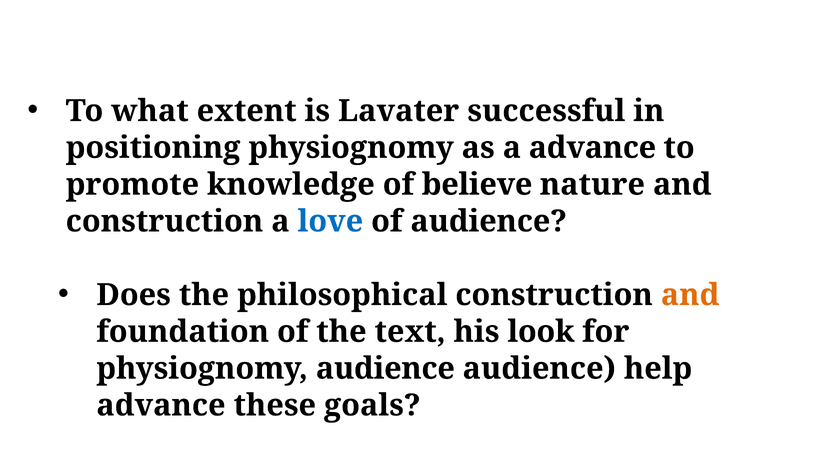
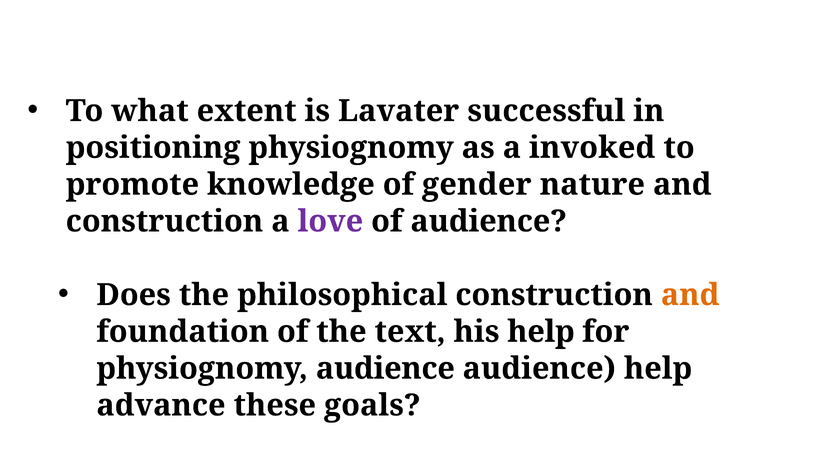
a advance: advance -> invoked
believe: believe -> gender
love colour: blue -> purple
his look: look -> help
